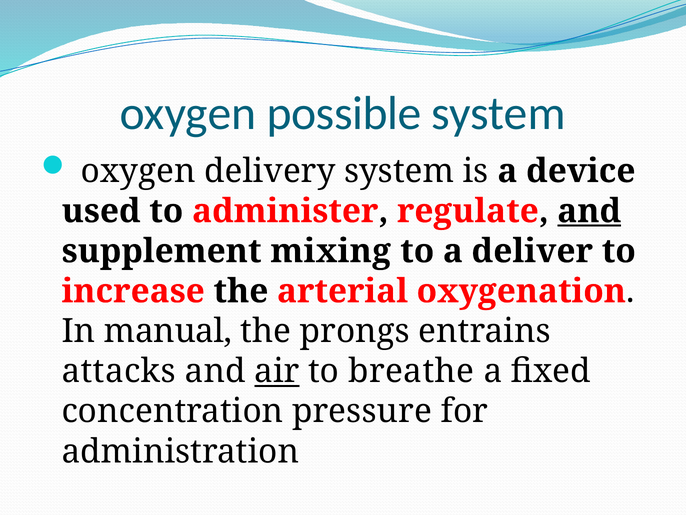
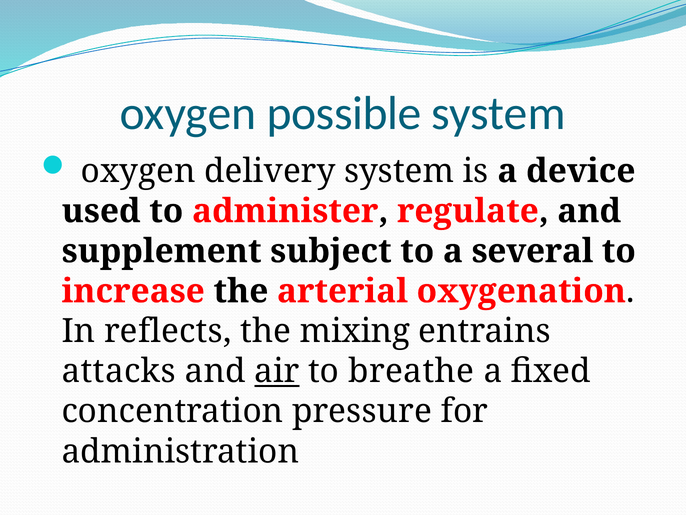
and at (589, 211) underline: present -> none
mixing: mixing -> subject
deliver: deliver -> several
manual: manual -> reflects
prongs: prongs -> mixing
